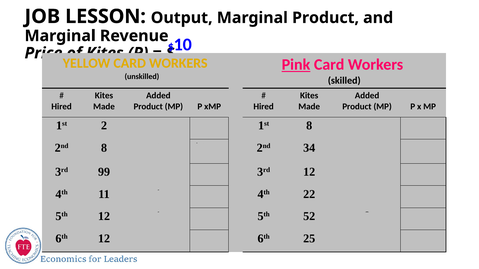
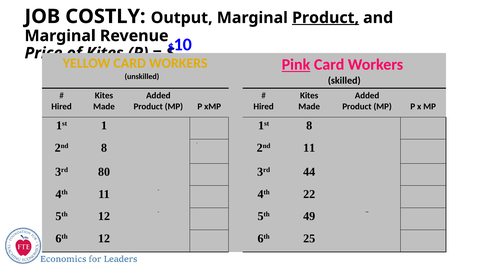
LESSON: LESSON -> COSTLY
Product at (326, 18) underline: none -> present
1st 2: 2 -> 1
2nd 34: 34 -> 11
99: 99 -> 80
3rd 12: 12 -> 44
52: 52 -> 49
